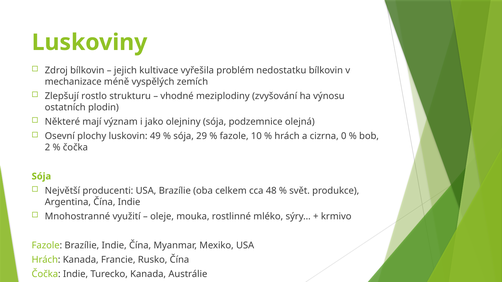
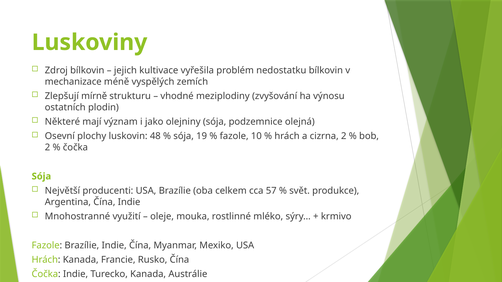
rostlo: rostlo -> mírně
49: 49 -> 48
29: 29 -> 19
cizrna 0: 0 -> 2
48: 48 -> 57
